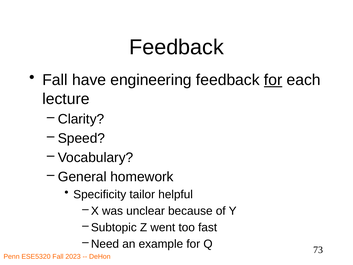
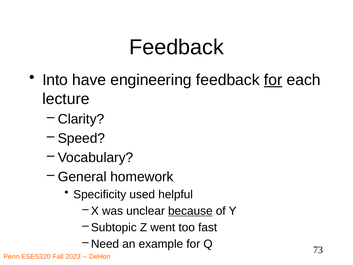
Fall at (55, 80): Fall -> Into
tailor: tailor -> used
because underline: none -> present
